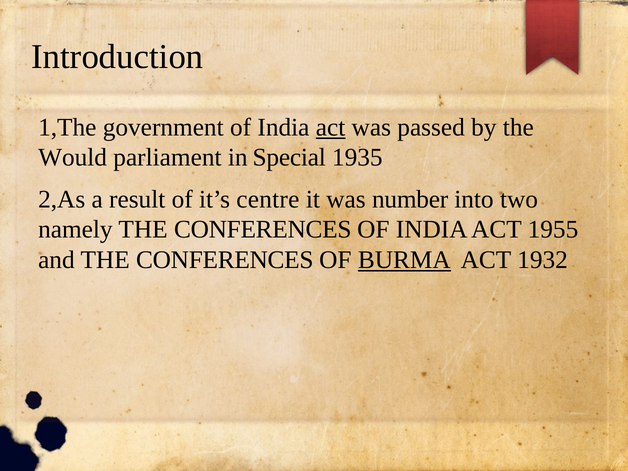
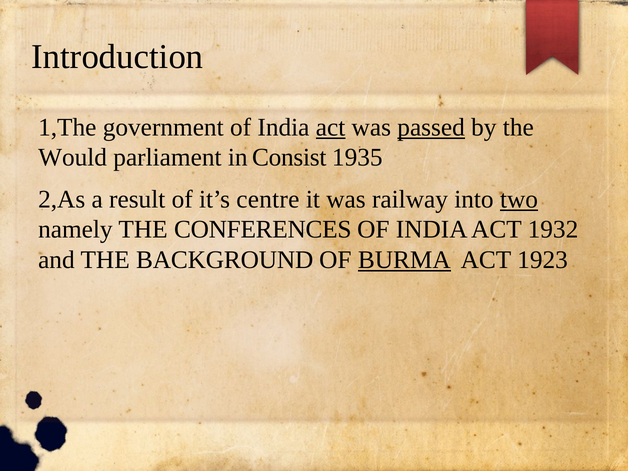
passed underline: none -> present
Special: Special -> Consist
number: number -> railway
two underline: none -> present
1955: 1955 -> 1932
and THE CONFERENCES: CONFERENCES -> BACKGROUND
1932: 1932 -> 1923
